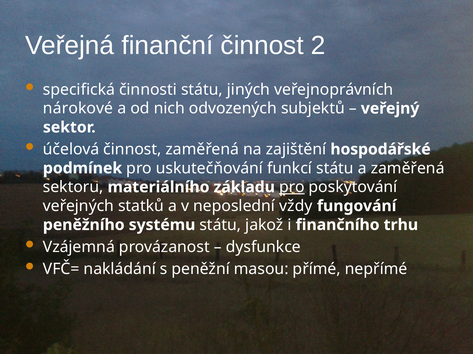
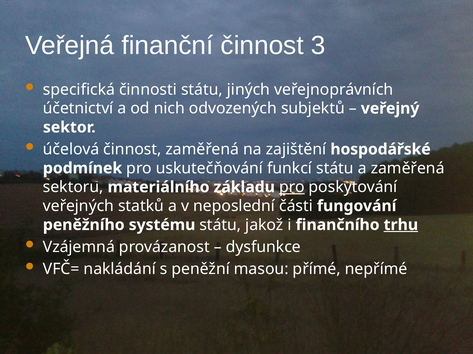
2: 2 -> 3
nárokové: nárokové -> účetnictví
vždy: vždy -> části
trhu underline: none -> present
